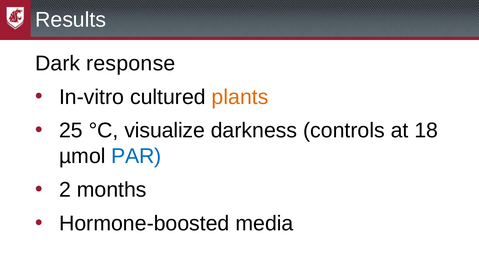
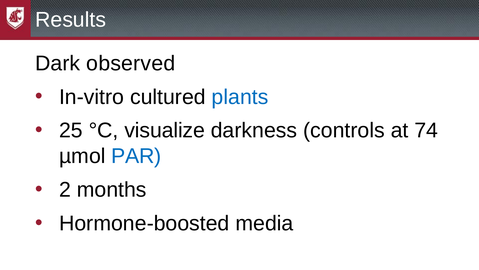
response: response -> observed
plants colour: orange -> blue
18: 18 -> 74
